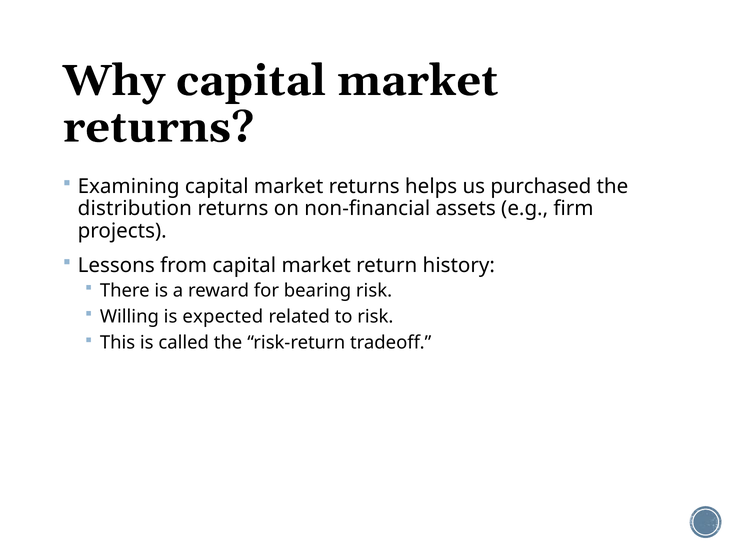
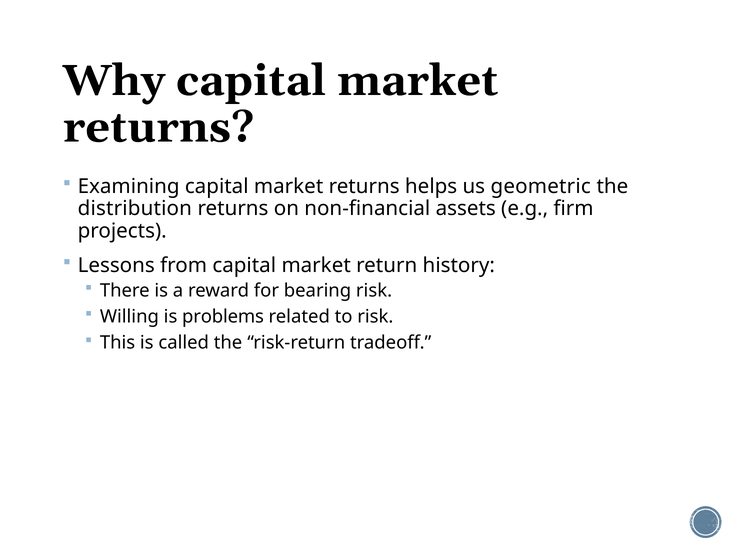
purchased: purchased -> geometric
expected: expected -> problems
